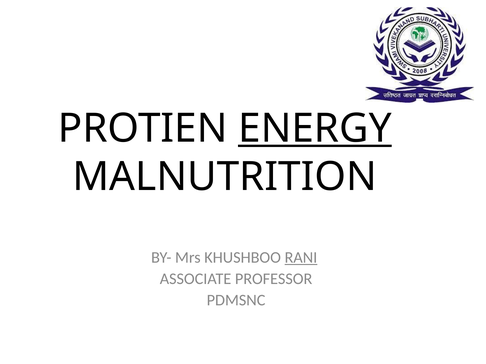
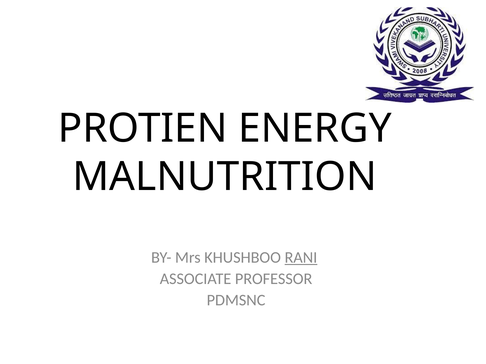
ENERGY underline: present -> none
